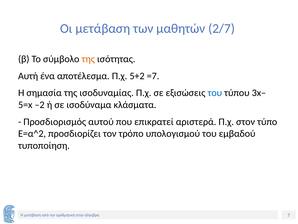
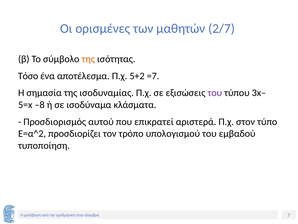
Οι μετάβαση: μετάβαση -> ορισμένες
Αυτή: Αυτή -> Τόσο
του at (215, 93) colour: blue -> purple
–2: –2 -> –8
